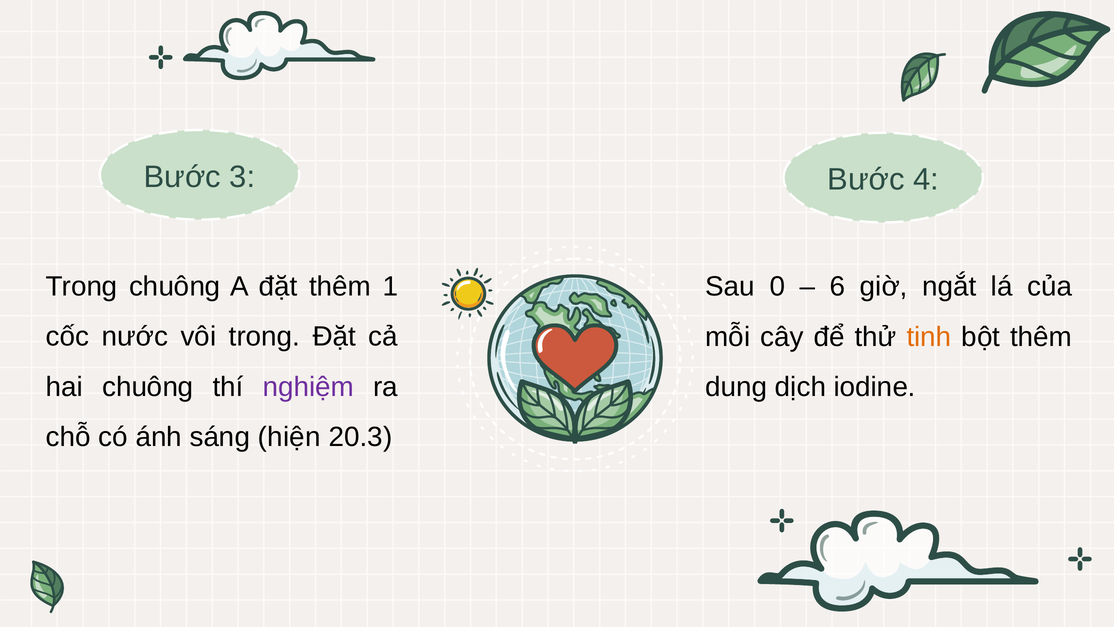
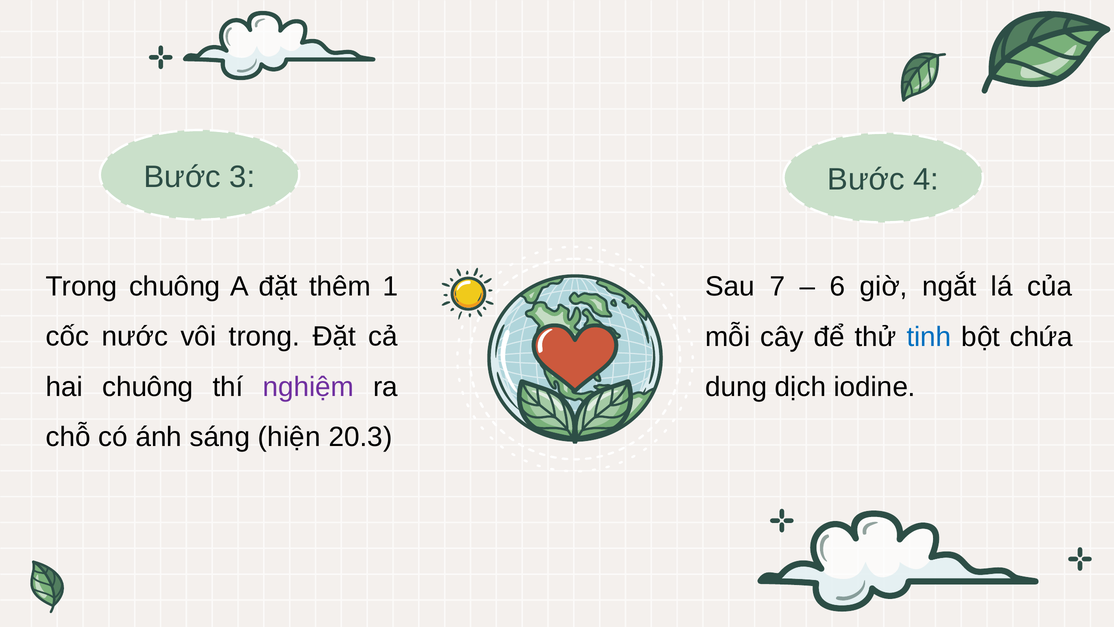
0: 0 -> 7
tinh colour: orange -> blue
bột thêm: thêm -> chứa
